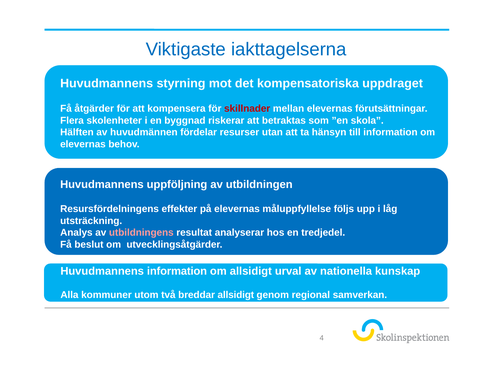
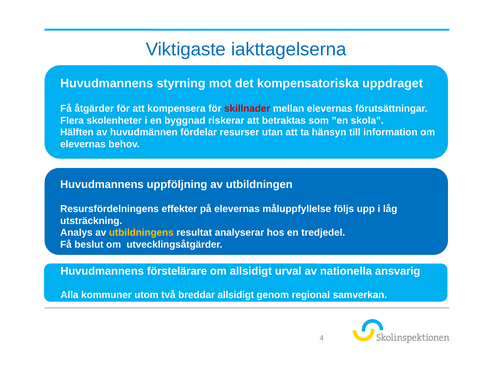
utbildningens colour: pink -> yellow
Huvudmannens information: information -> förstelärare
kunskap: kunskap -> ansvarig
